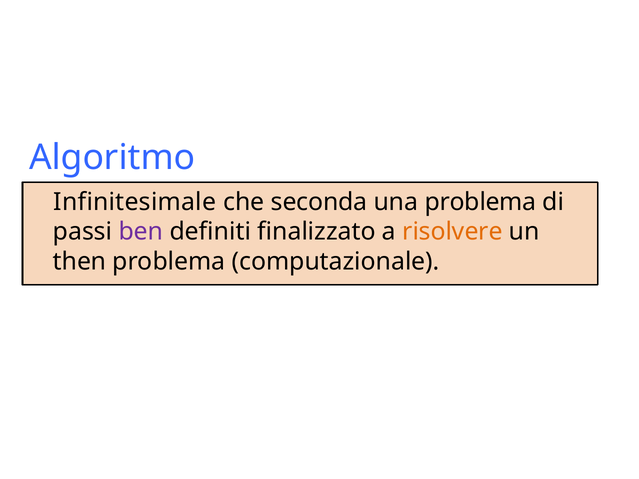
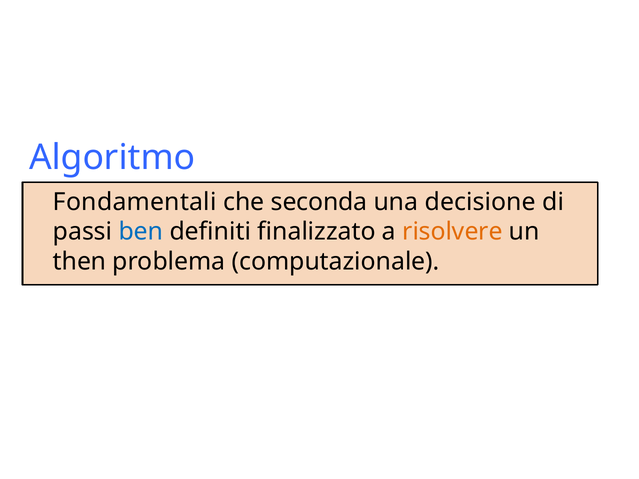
Infinitesimale: Infinitesimale -> Fondamentali
una problema: problema -> decisione
ben colour: purple -> blue
